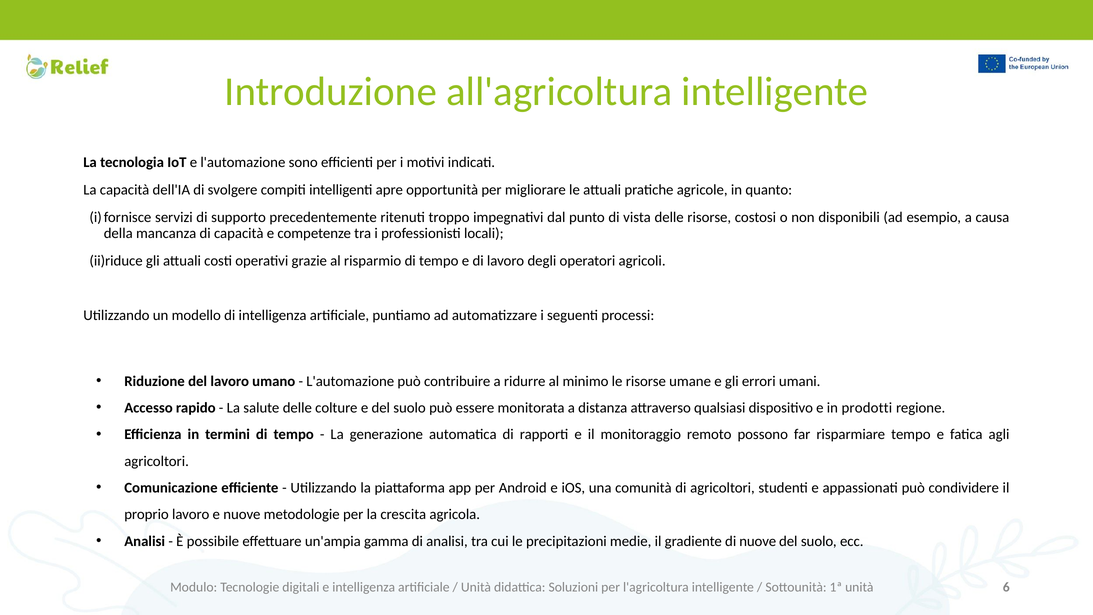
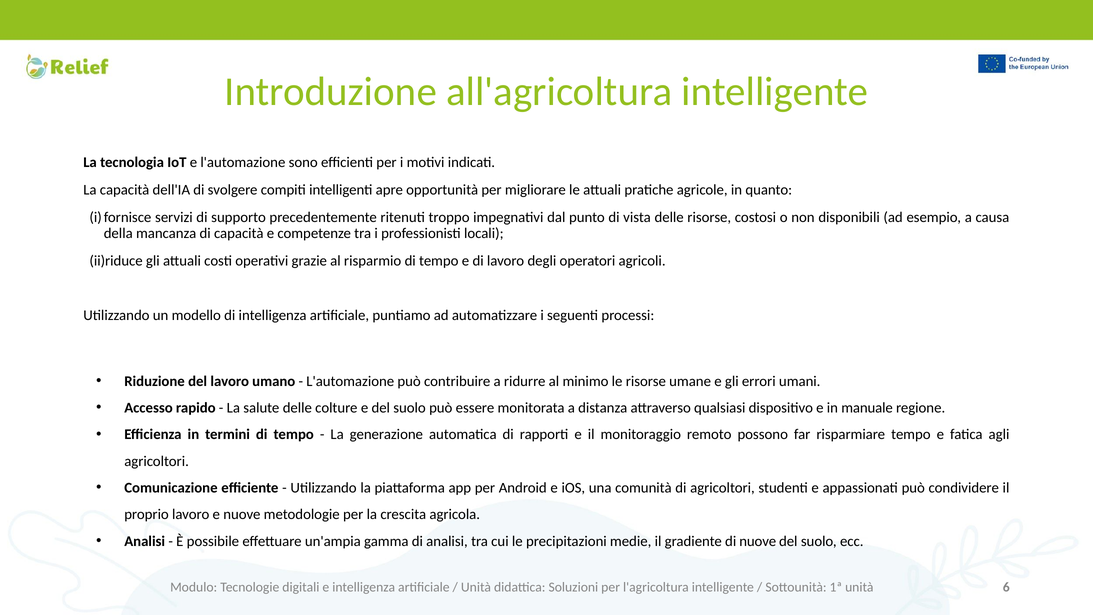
prodotti: prodotti -> manuale
